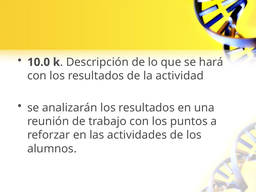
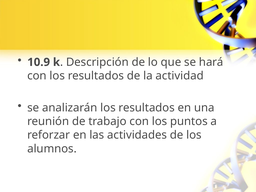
10.0: 10.0 -> 10.9
